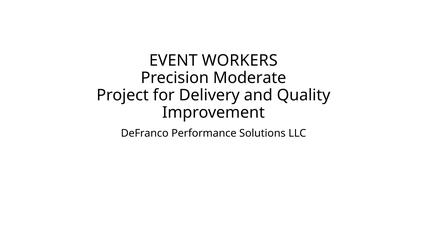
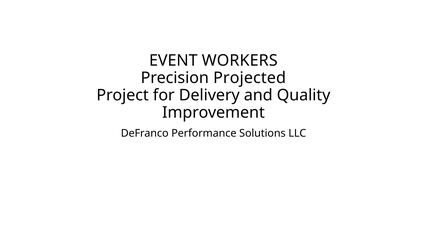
Moderate: Moderate -> Projected
